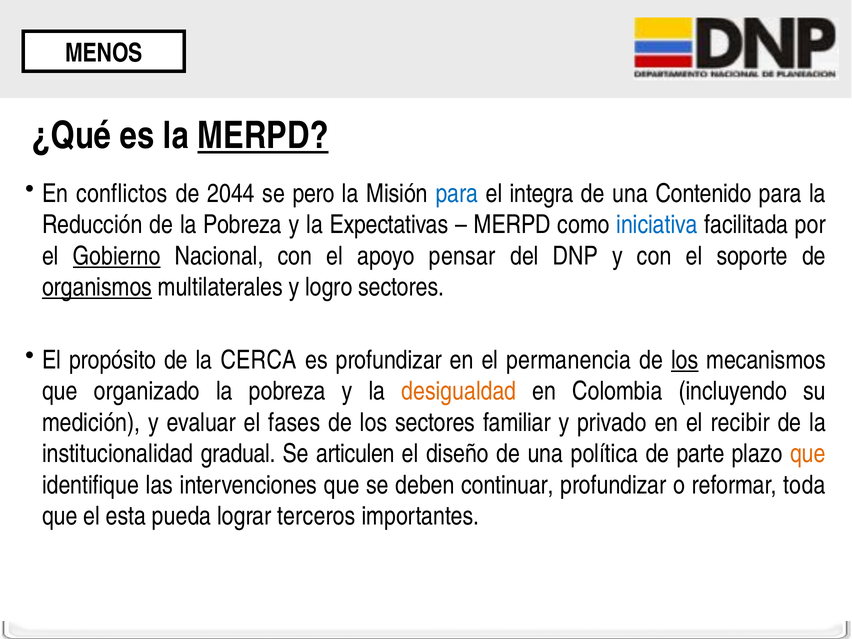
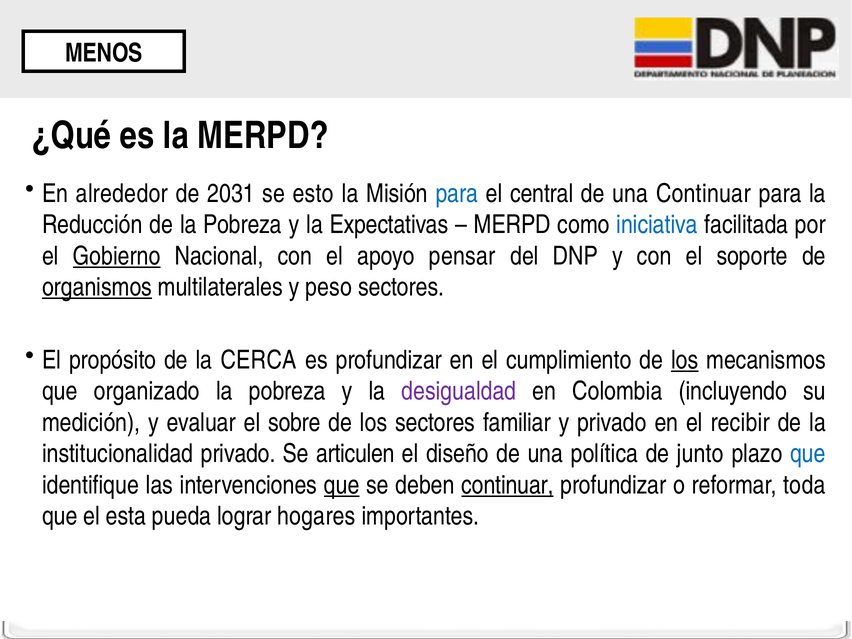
MERPD at (263, 136) underline: present -> none
conflictos: conflictos -> alrededor
2044: 2044 -> 2031
pero: pero -> esto
integra: integra -> central
una Contenido: Contenido -> Continuar
logro: logro -> peso
permanencia: permanencia -> cumplimiento
desigualdad colour: orange -> purple
fases: fases -> sobre
institucionalidad gradual: gradual -> privado
parte: parte -> junto
que at (808, 454) colour: orange -> blue
que at (342, 485) underline: none -> present
continuar at (507, 485) underline: none -> present
terceros: terceros -> hogares
